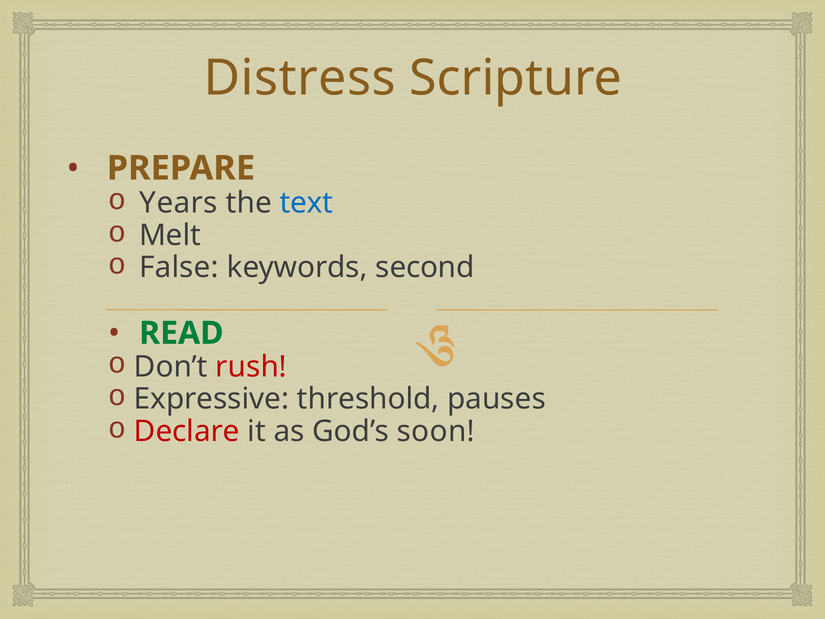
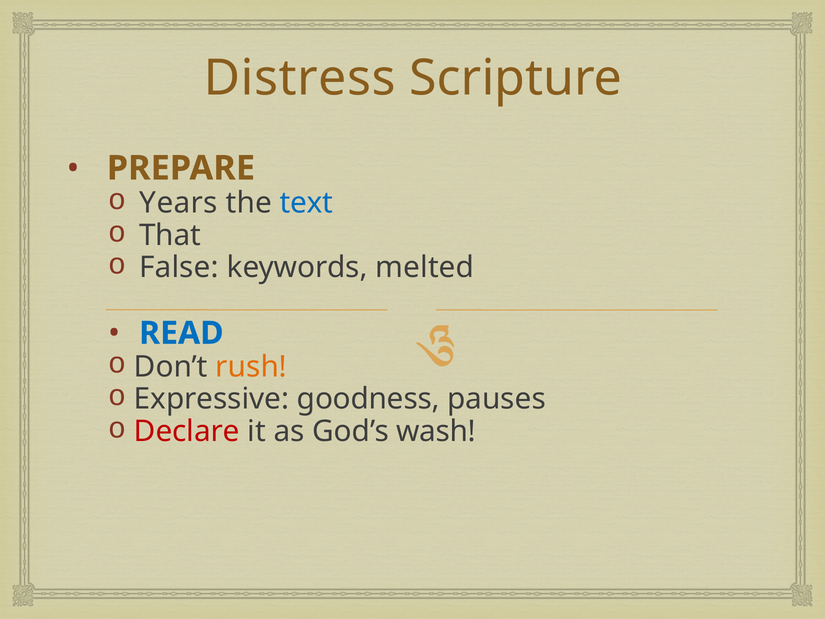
Melt: Melt -> That
second: second -> melted
READ colour: green -> blue
rush colour: red -> orange
threshold: threshold -> goodness
soon: soon -> wash
